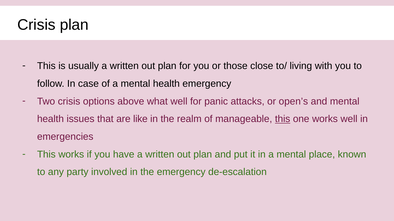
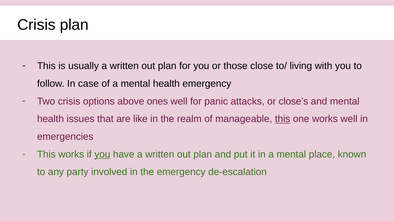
what: what -> ones
open’s: open’s -> close’s
you at (102, 155) underline: none -> present
